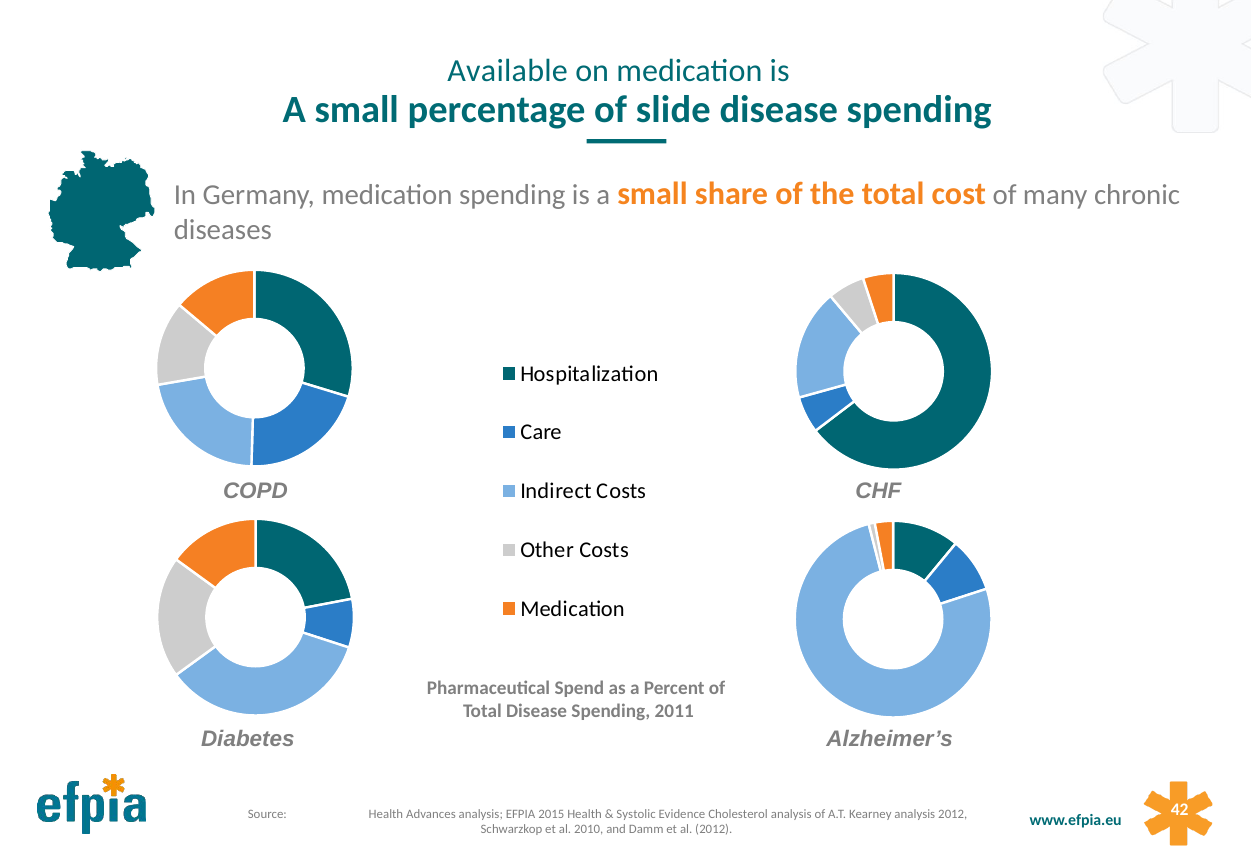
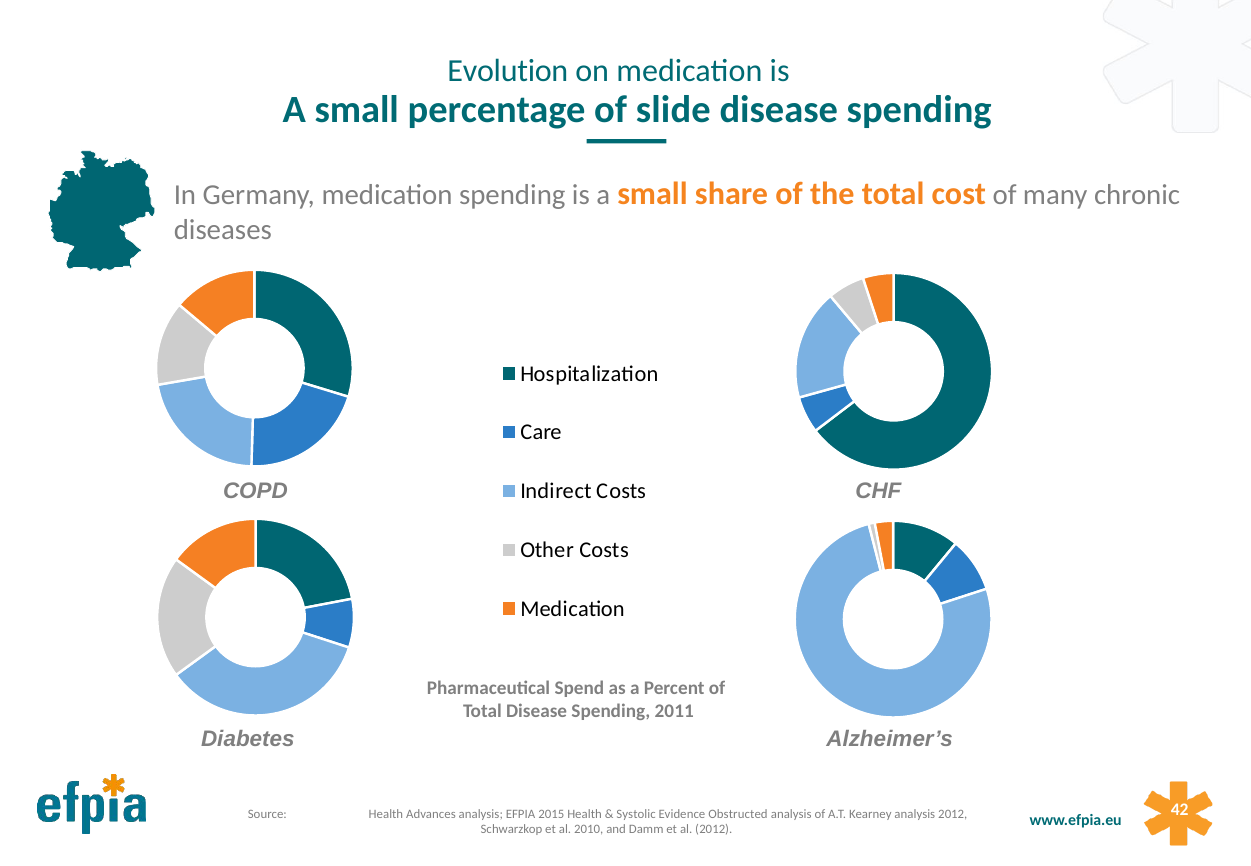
Available: Available -> Evolution
Cholesterol: Cholesterol -> Obstructed
